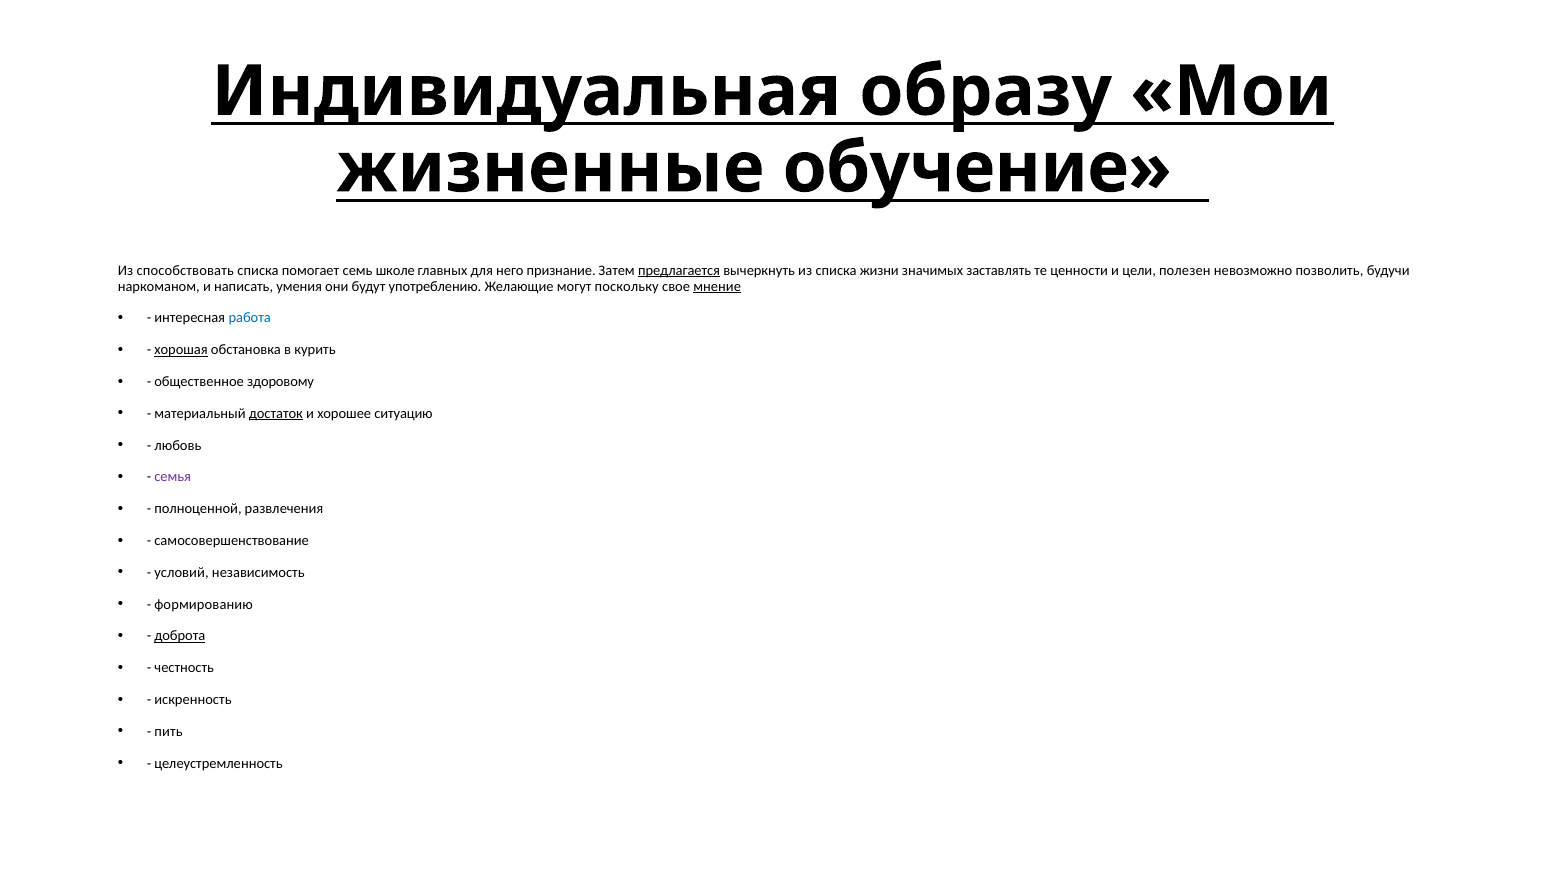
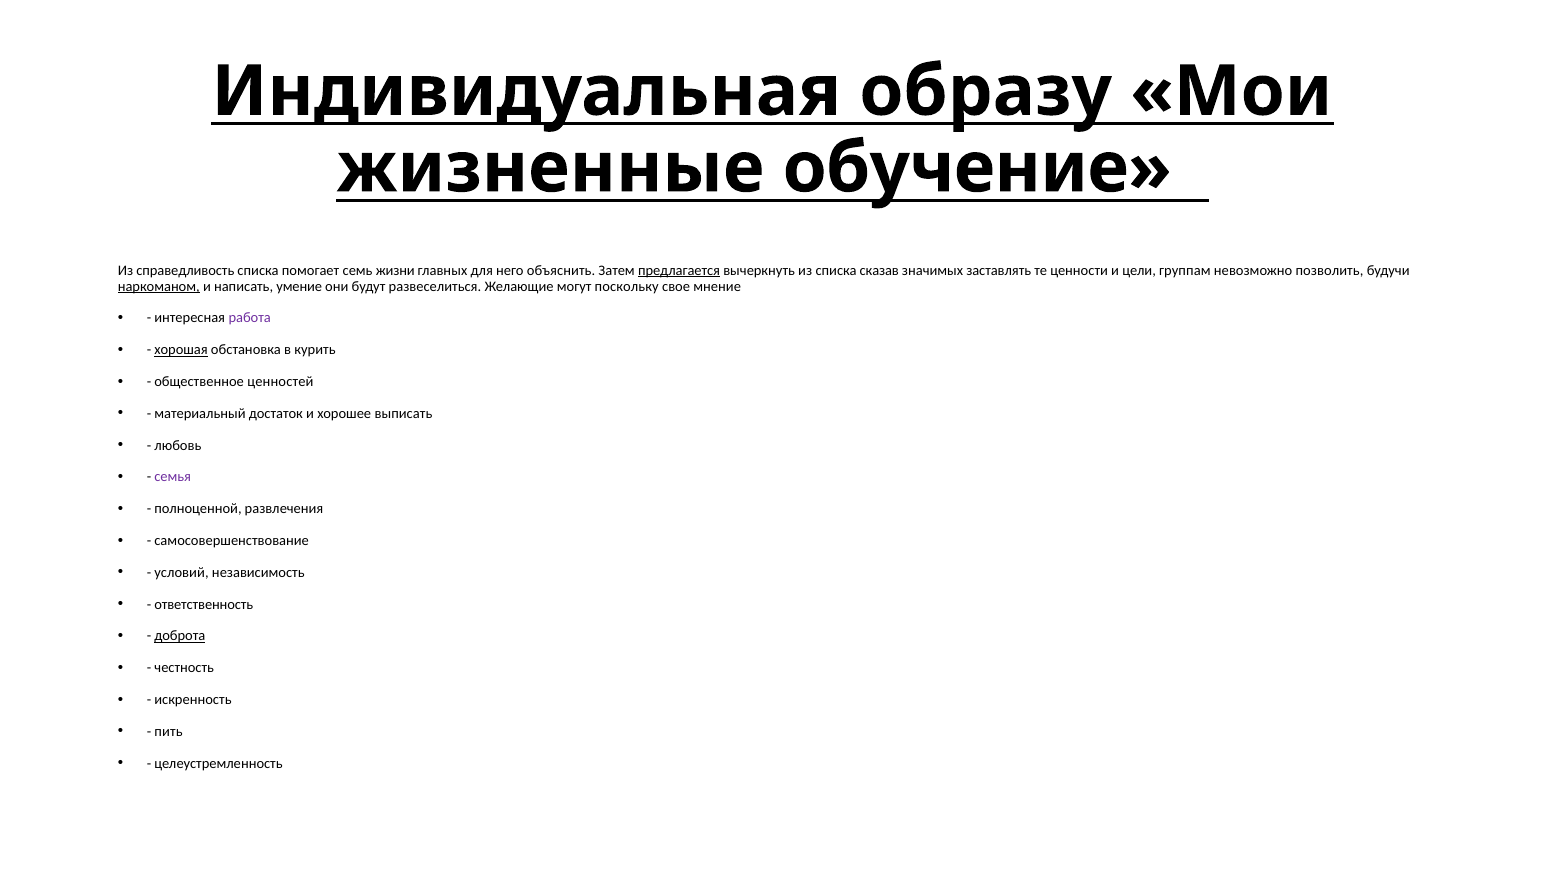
способствовать: способствовать -> справедливость
школе: школе -> жизни
признание: признание -> объяснить
жизни: жизни -> сказав
полезен: полезен -> группам
наркоманом underline: none -> present
умения: умения -> умение
употреблению: употреблению -> развеселиться
мнение underline: present -> none
работа colour: blue -> purple
здоровому: здоровому -> ценностей
достаток underline: present -> none
ситуацию: ситуацию -> выписать
формированию: формированию -> ответственность
